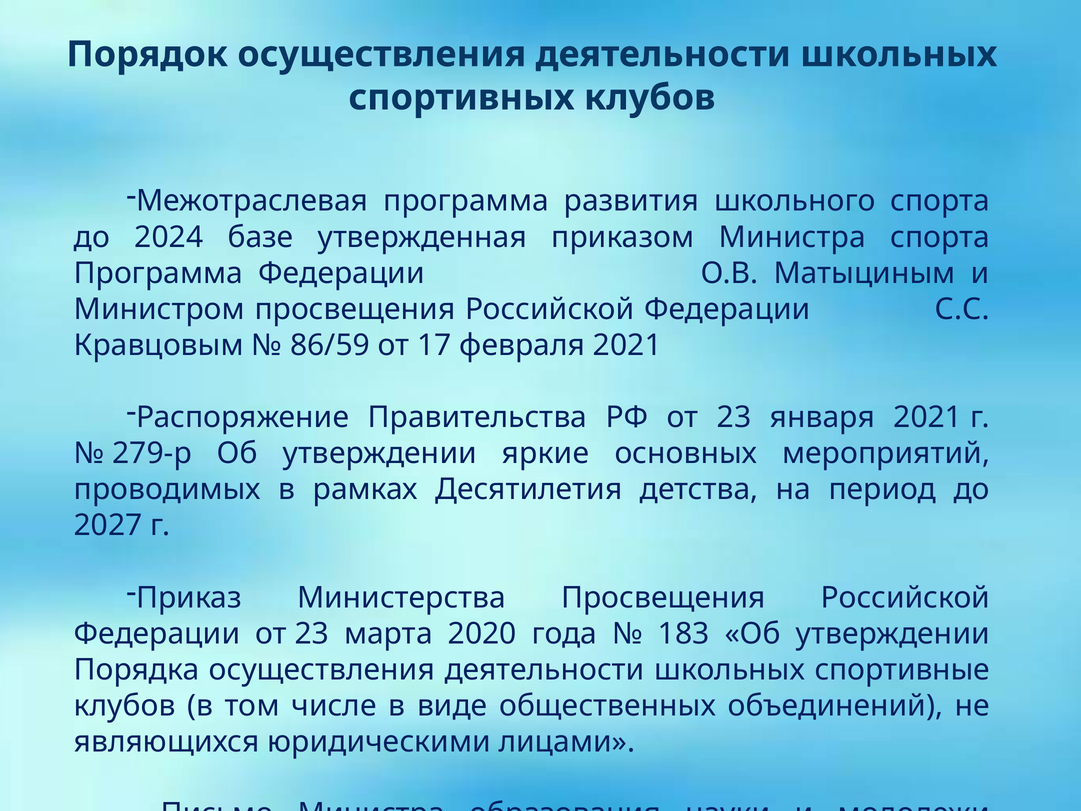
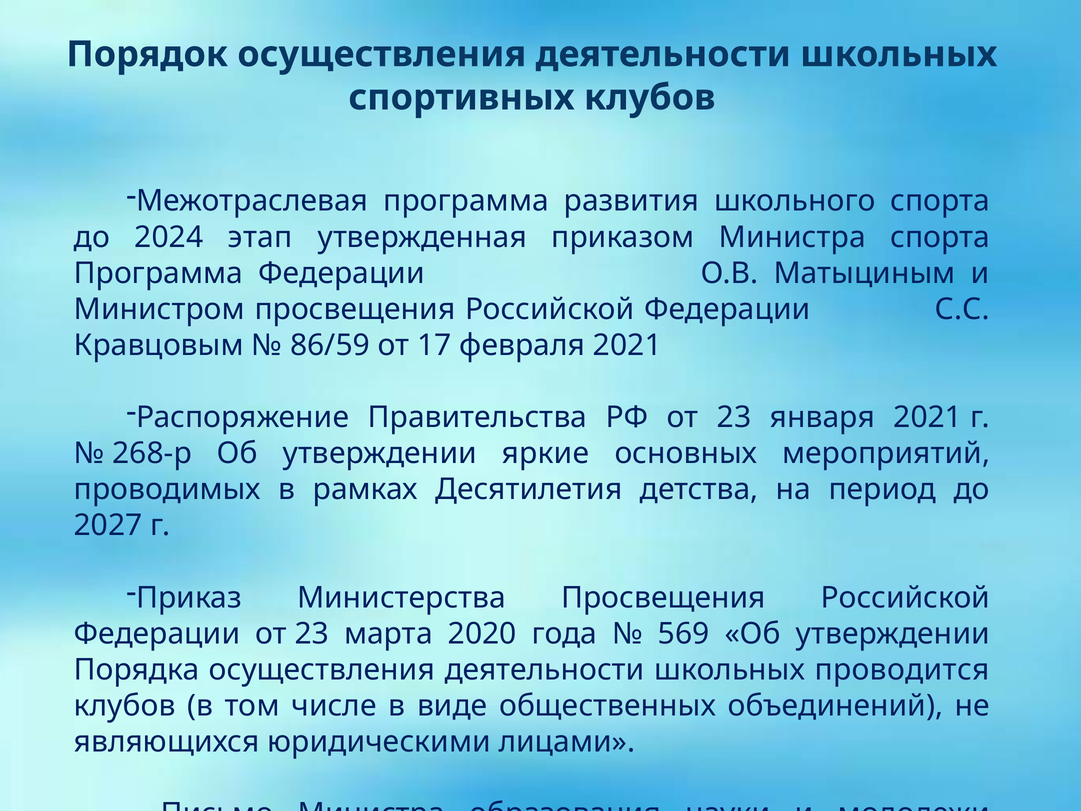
базе: базе -> этап
279-р: 279-р -> 268-р
183: 183 -> 569
спортивные: спортивные -> проводится
